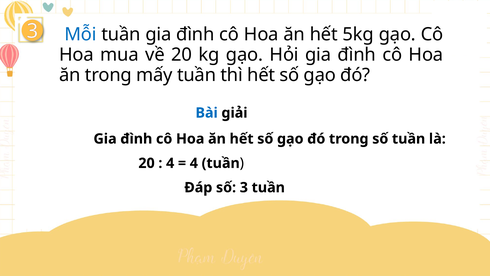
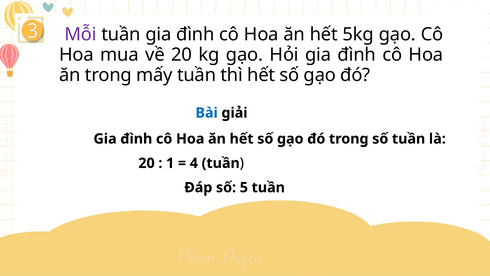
Mỗi colour: blue -> purple
4 at (170, 163): 4 -> 1
số 3: 3 -> 5
